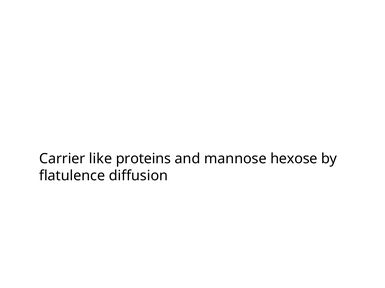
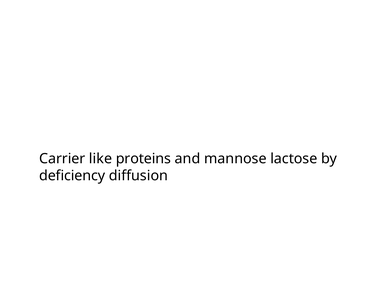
hexose: hexose -> lactose
flatulence: flatulence -> deficiency
